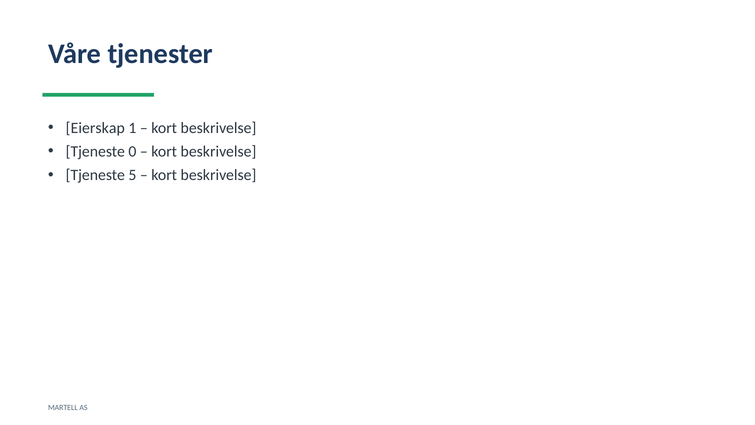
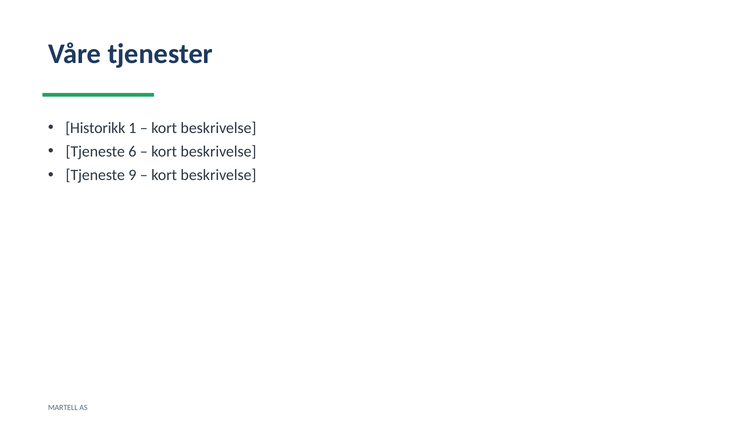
Eierskap: Eierskap -> Historikk
0: 0 -> 6
5: 5 -> 9
